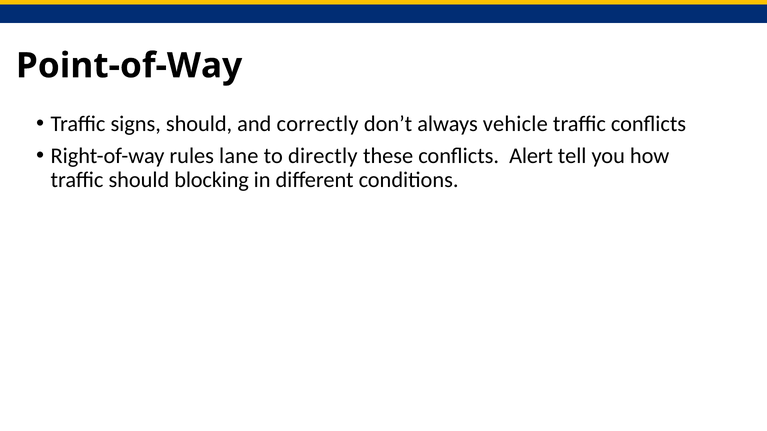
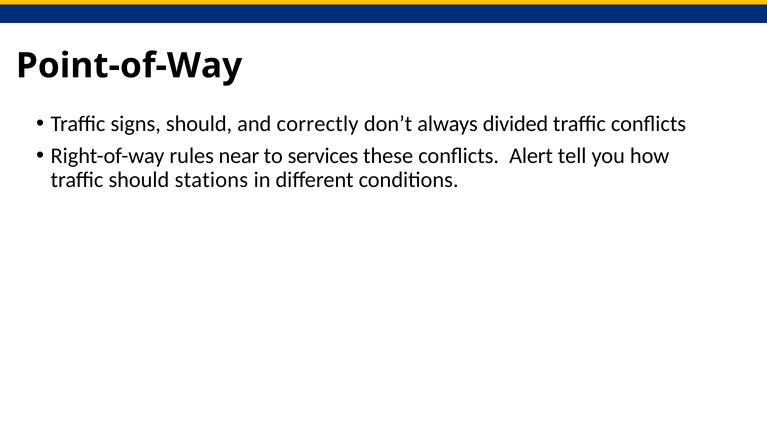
vehicle: vehicle -> divided
lane: lane -> near
directly: directly -> services
blocking: blocking -> stations
